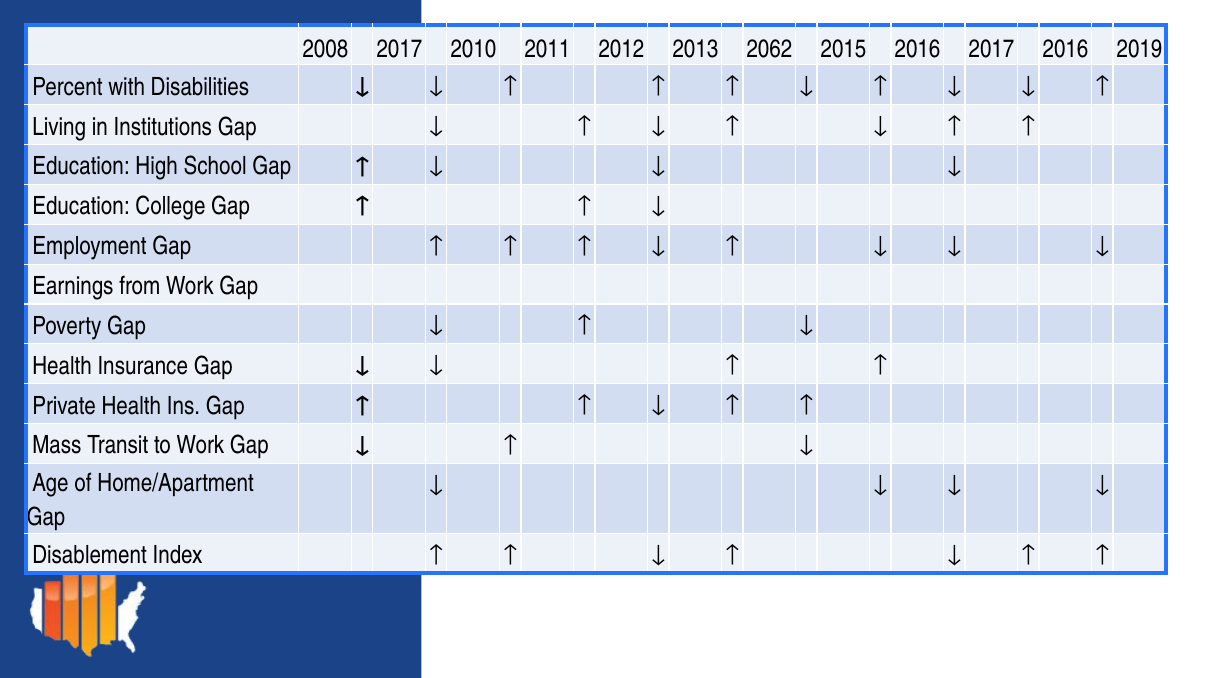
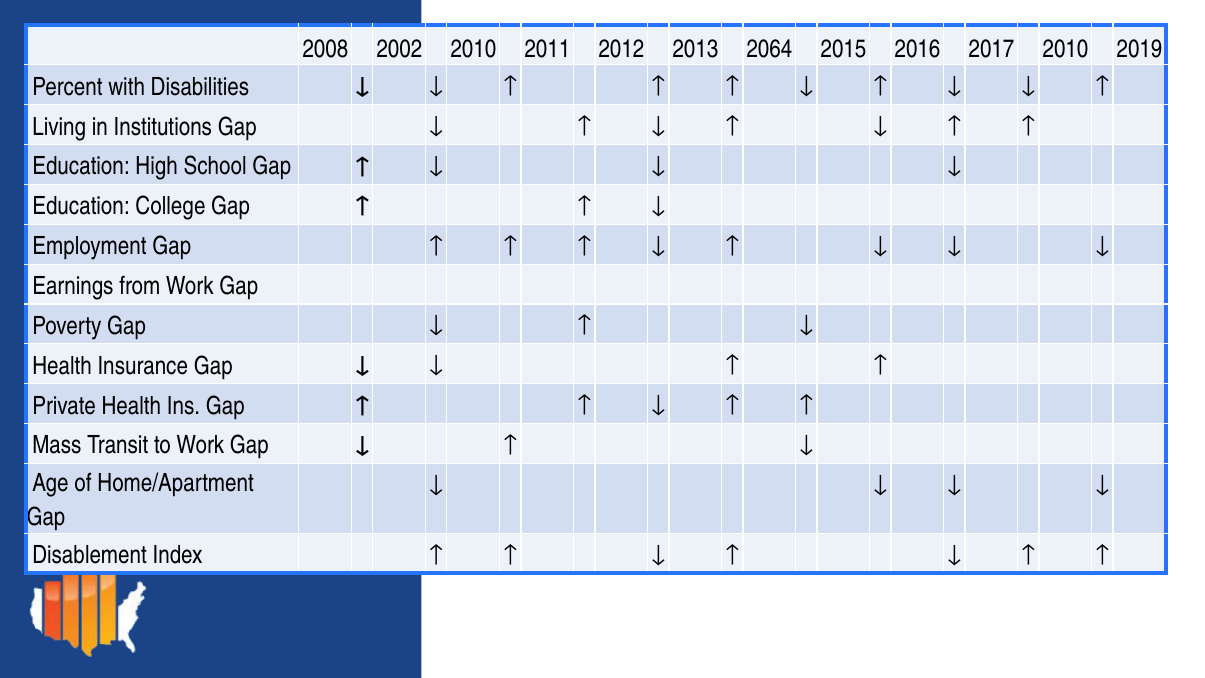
2008 2017: 2017 -> 2002
2062: 2062 -> 2064
2017 2016: 2016 -> 2010
